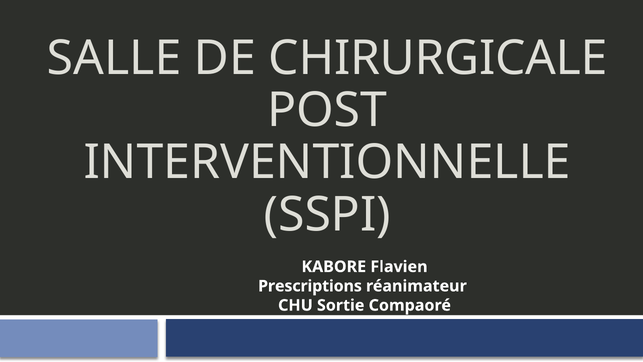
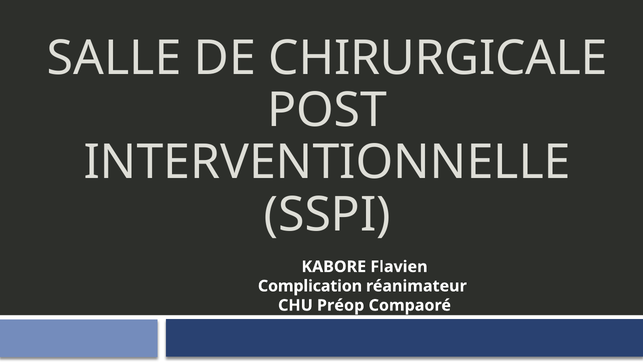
Prescriptions: Prescriptions -> Complication
Sortie: Sortie -> Préop
